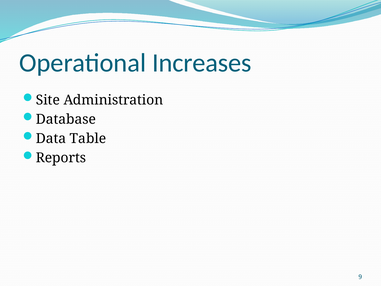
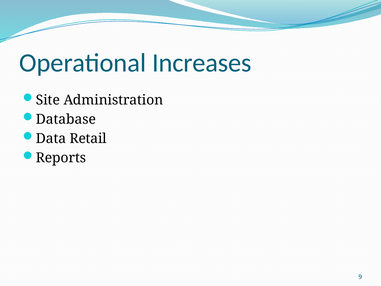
Table: Table -> Retail
